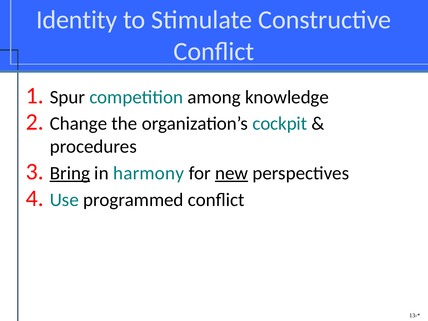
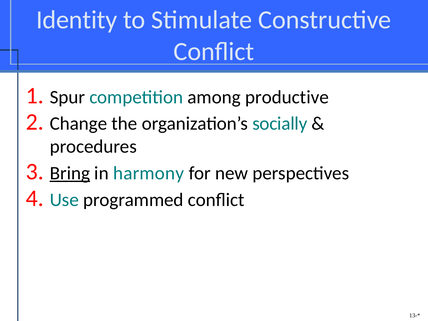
knowledge: knowledge -> productive
cockpit: cockpit -> socially
new underline: present -> none
